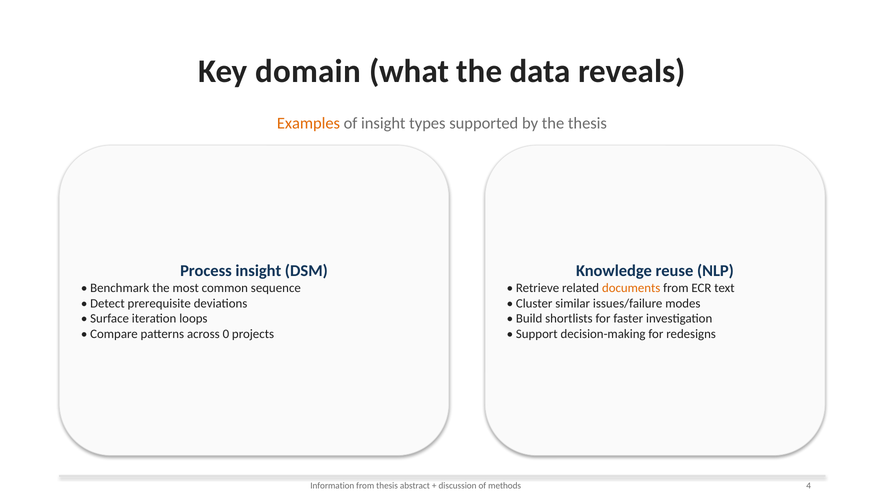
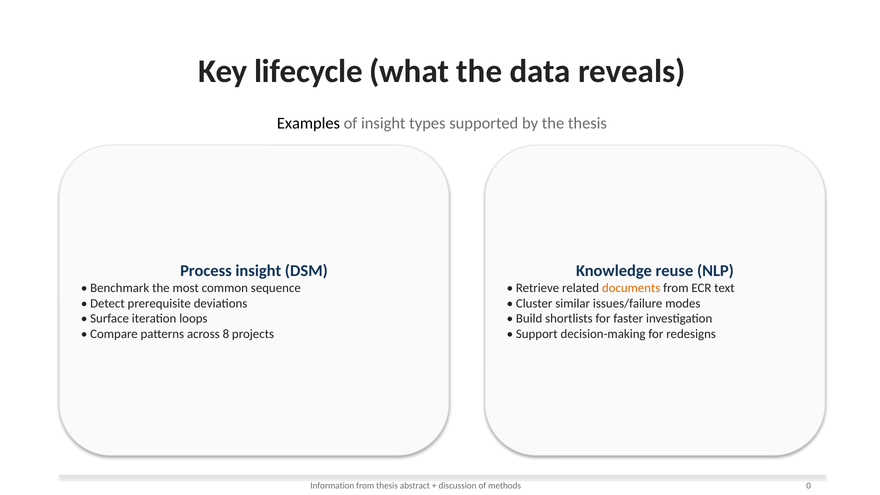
domain: domain -> lifecycle
Examples colour: orange -> black
0: 0 -> 8
4: 4 -> 0
